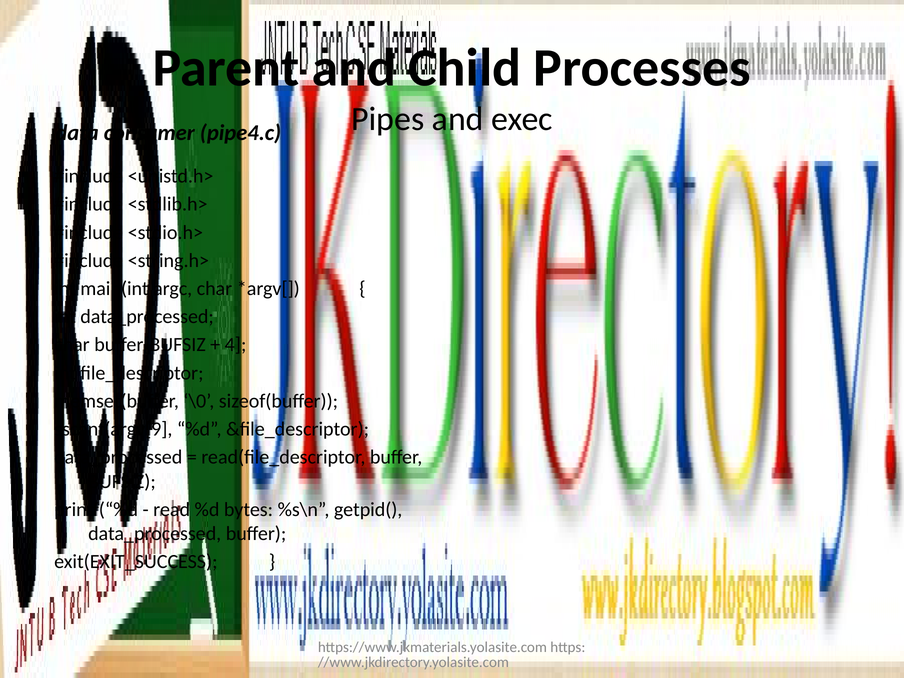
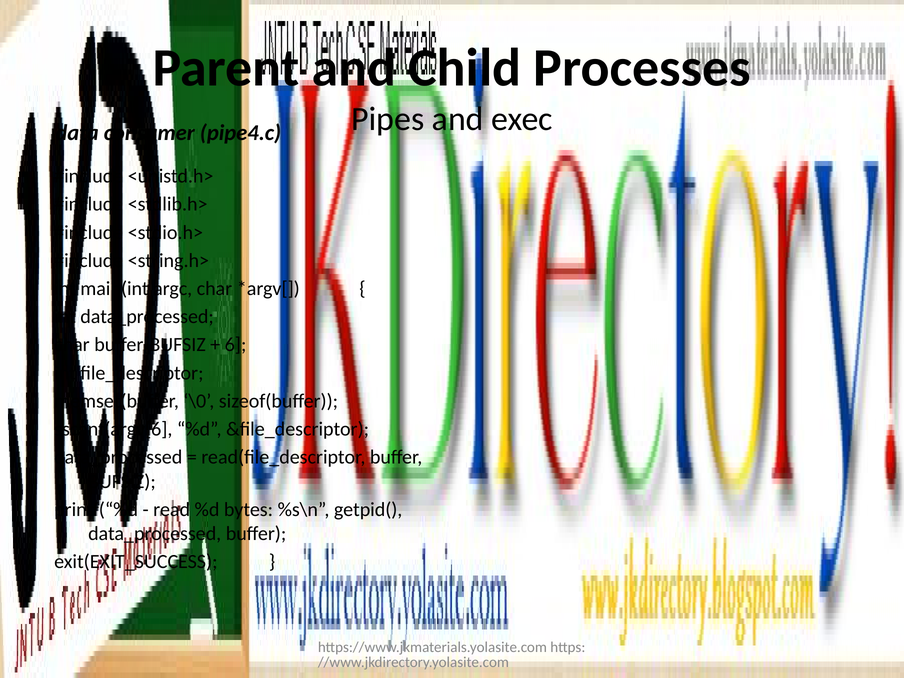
4: 4 -> 6
sscanf(argv[9: sscanf(argv[9 -> sscanf(argv[6
